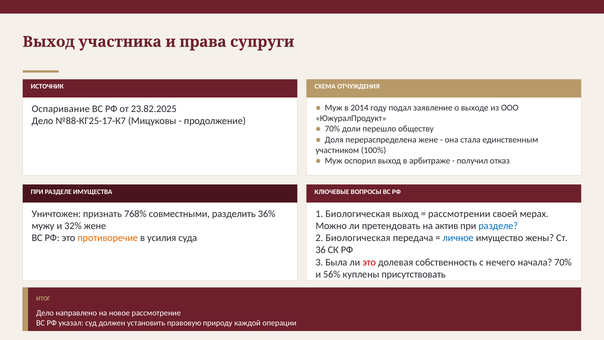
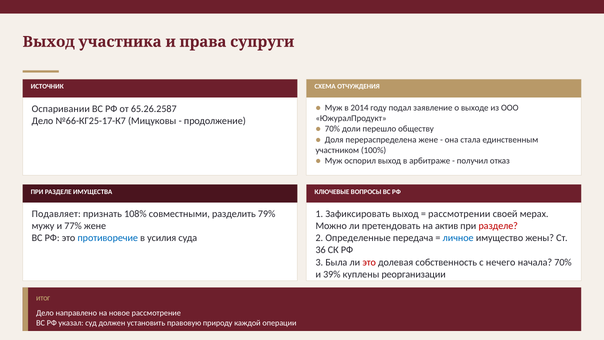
Оспаривание: Оспаривание -> Оспаривании
23.82.2025: 23.82.2025 -> 65.26.2587
№88-КГ25-17-К7: №88-КГ25-17-К7 -> №66-КГ25-17-К7
Уничтожен: Уничтожен -> Подавляет
768%: 768% -> 108%
36%: 36% -> 79%
1 Биологическая: Биологическая -> Зафиксировать
32%: 32% -> 77%
разделе at (498, 226) colour: blue -> red
противоречие colour: orange -> blue
2 Биологическая: Биологическая -> Определенные
56%: 56% -> 39%
присутствовать: присутствовать -> реорганизации
